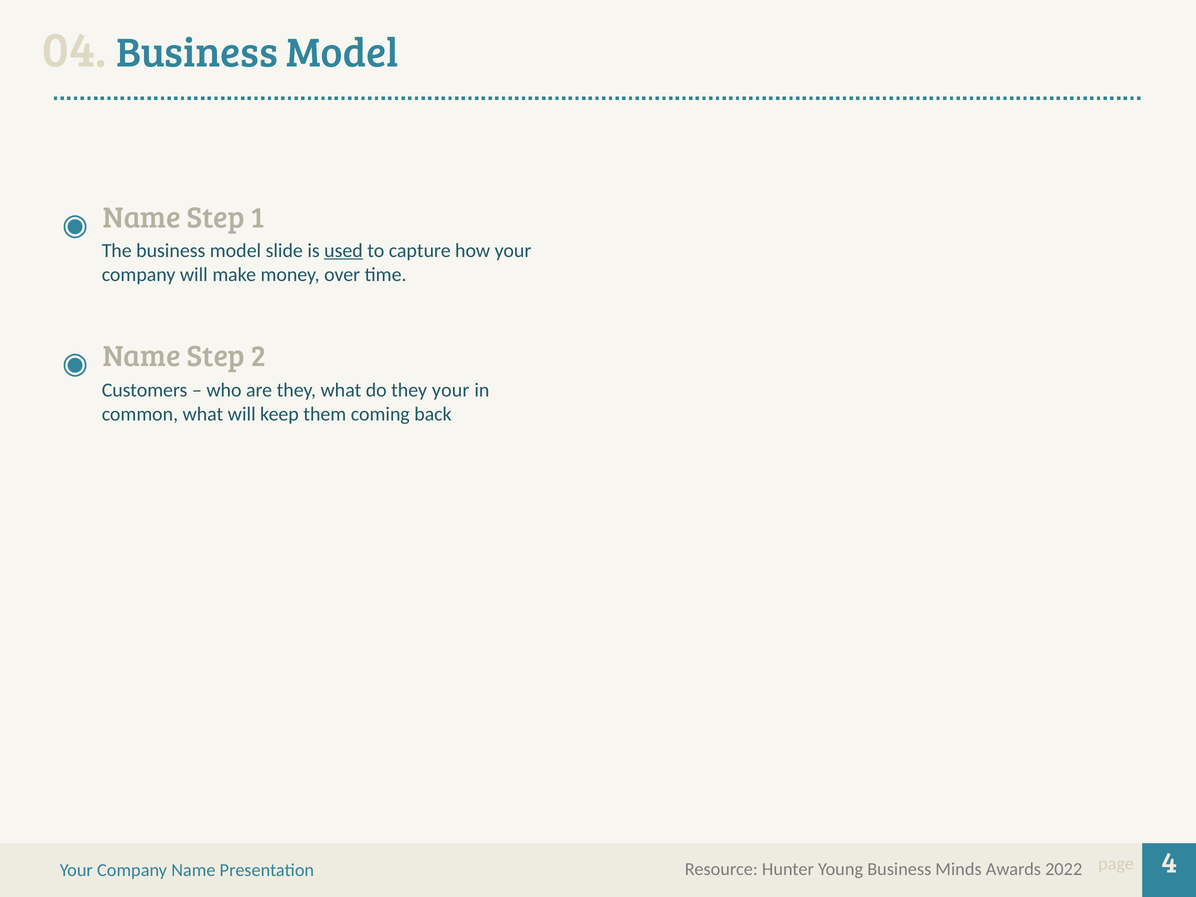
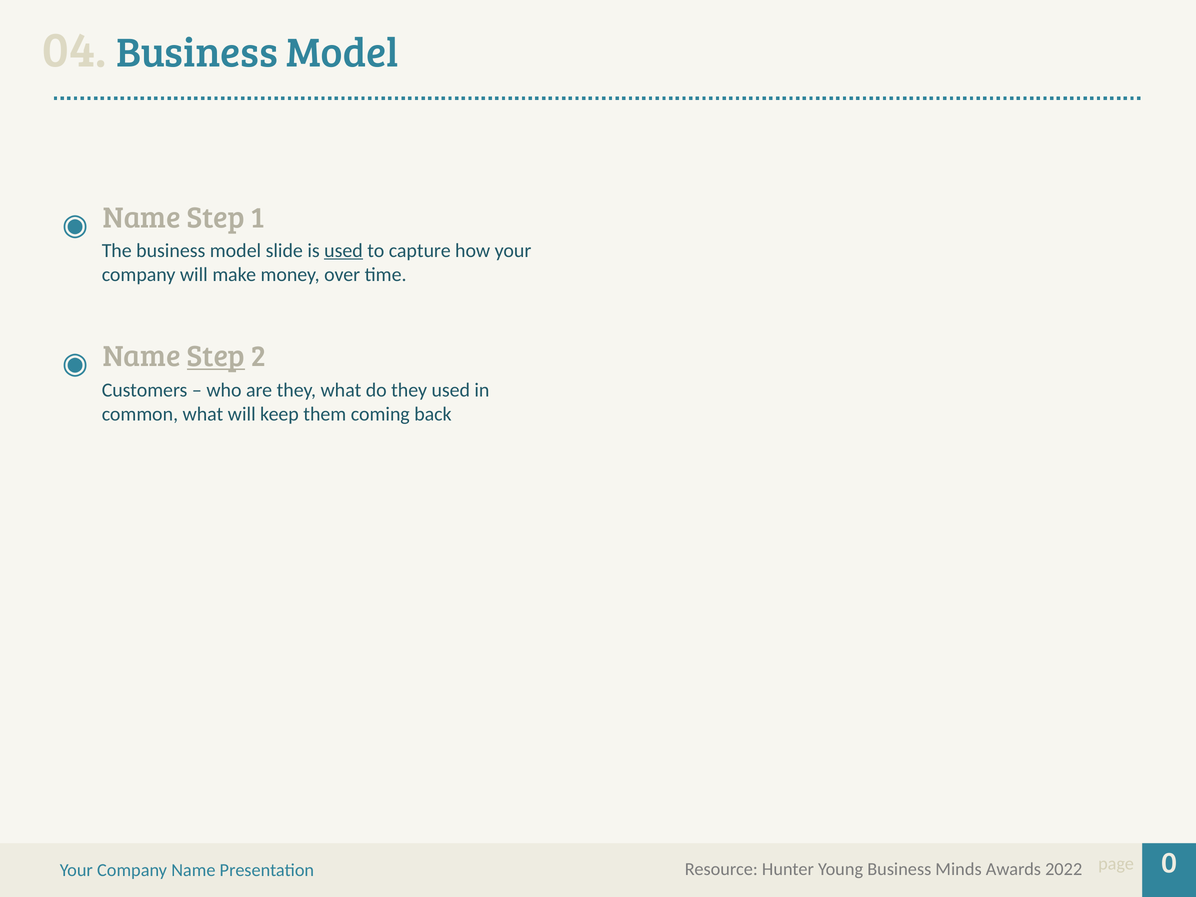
Step at (216, 356) underline: none -> present
they your: your -> used
4: 4 -> 0
